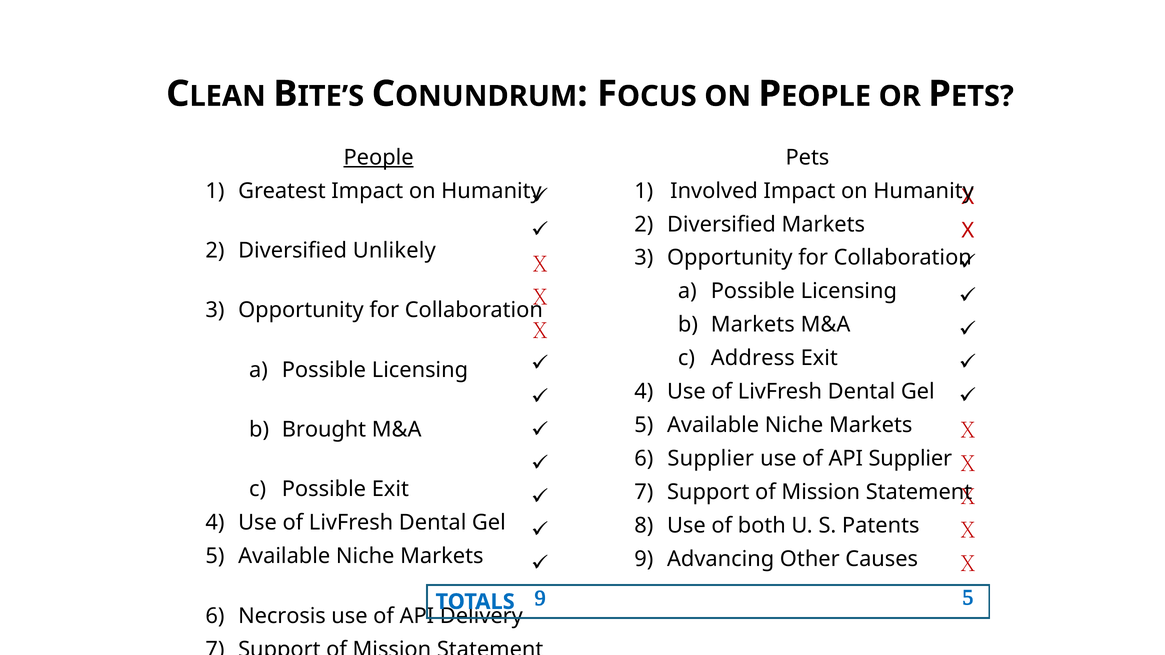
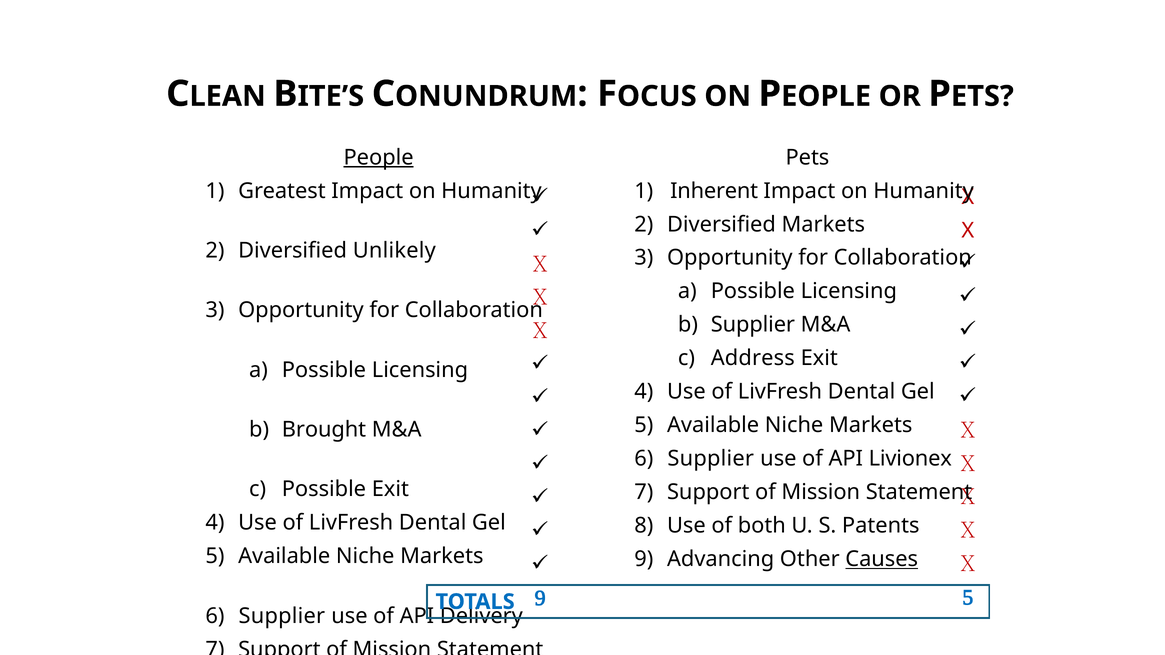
Involved: Involved -> Inherent
Markets at (753, 325): Markets -> Supplier
API Supplier: Supplier -> Livionex
Causes at (882, 559) underline: none -> present
Necrosis at (282, 616): Necrosis -> Supplier
